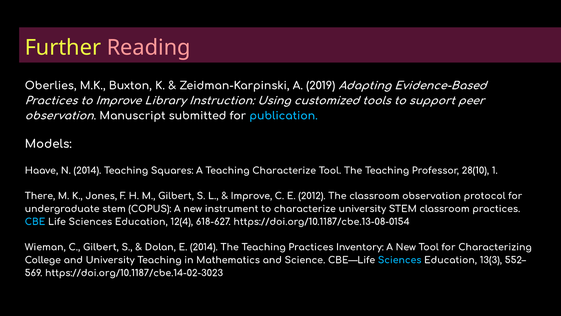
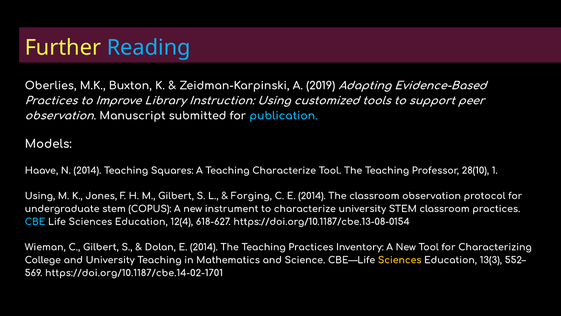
Reading colour: pink -> light blue
There at (40, 196): There -> Using
Improve at (251, 196): Improve -> Forging
C E 2012: 2012 -> 2014
Sciences at (400, 260) colour: light blue -> yellow
https://doi.org/10.1187/cbe.14-02-3023: https://doi.org/10.1187/cbe.14-02-3023 -> https://doi.org/10.1187/cbe.14-02-1701
